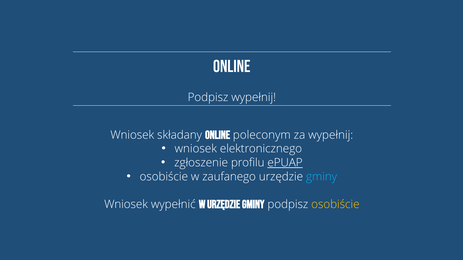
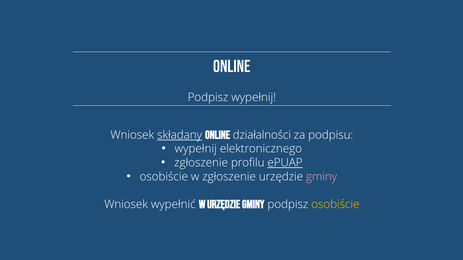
składany underline: none -> present
poleconym: poleconym -> działalności
za wypełnij: wypełnij -> podpisu
wniosek at (196, 149): wniosek -> wypełnij
w zaufanego: zaufanego -> zgłoszenie
gminy at (322, 177) colour: light blue -> pink
